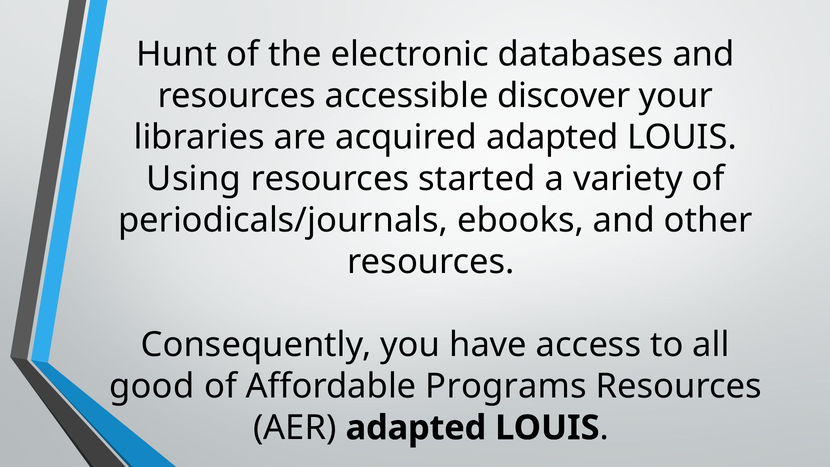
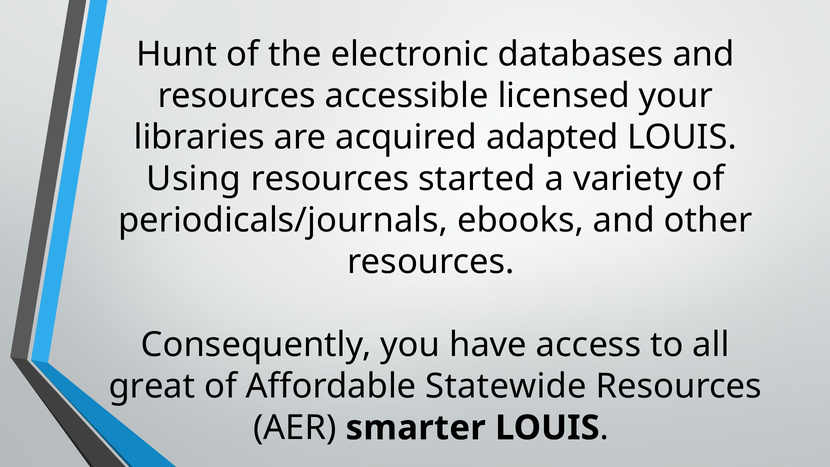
discover: discover -> licensed
good: good -> great
Programs: Programs -> Statewide
AER adapted: adapted -> smarter
